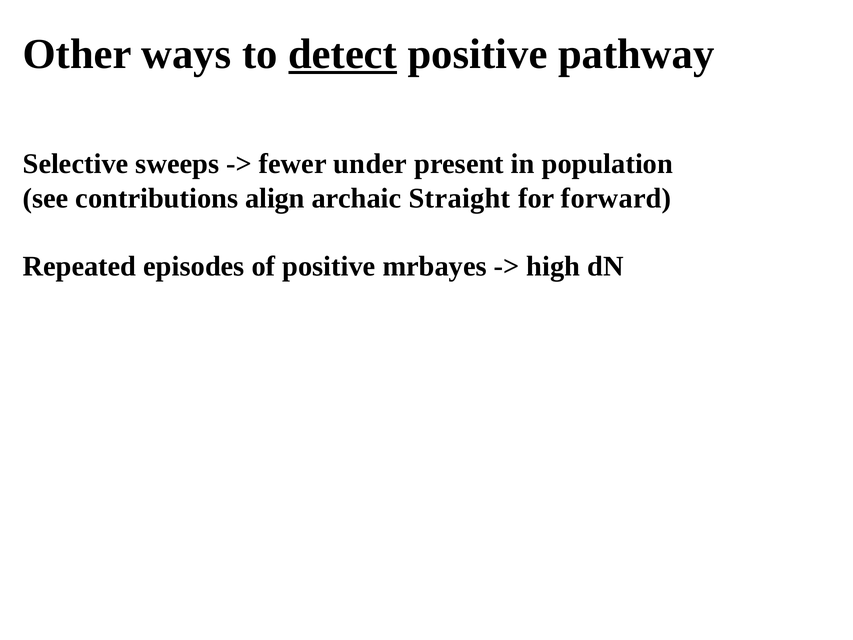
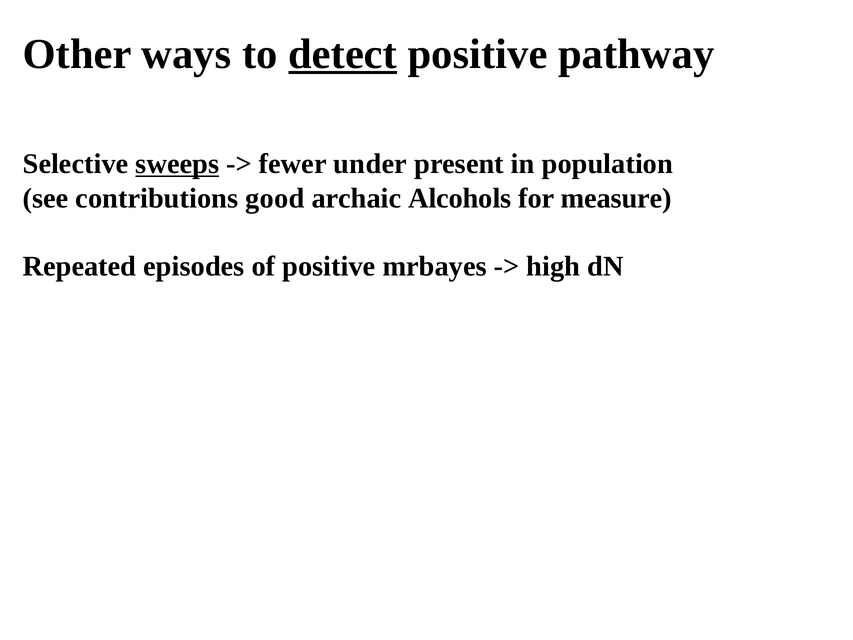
sweeps underline: none -> present
align: align -> good
Straight: Straight -> Alcohols
forward: forward -> measure
